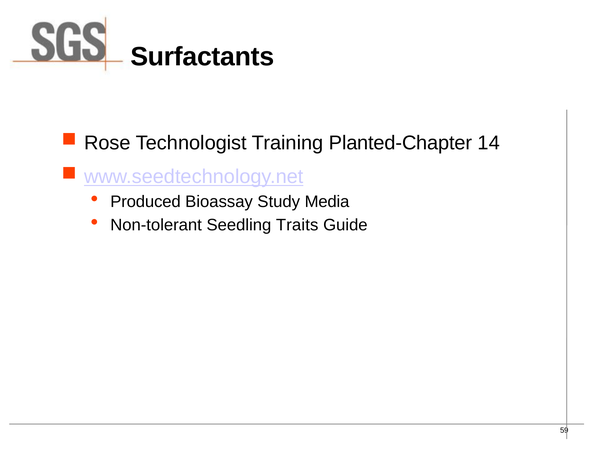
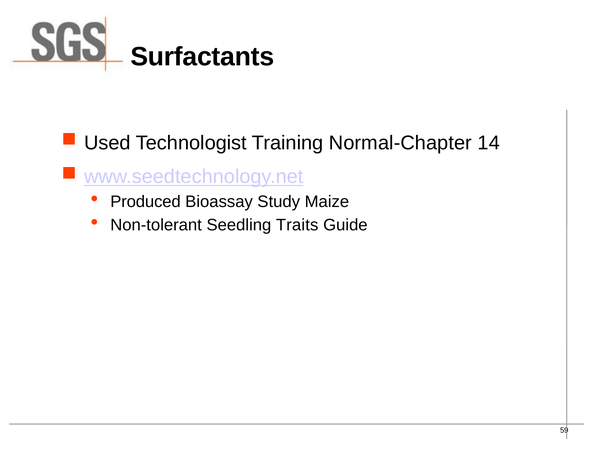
Rose: Rose -> Used
Planted-Chapter: Planted-Chapter -> Normal-Chapter
Media: Media -> Maize
